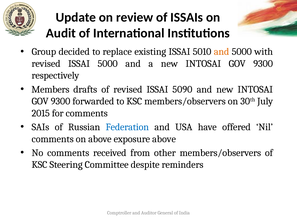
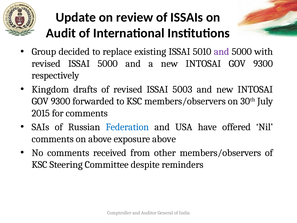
and at (222, 52) colour: orange -> purple
Members: Members -> Kingdom
5090: 5090 -> 5003
